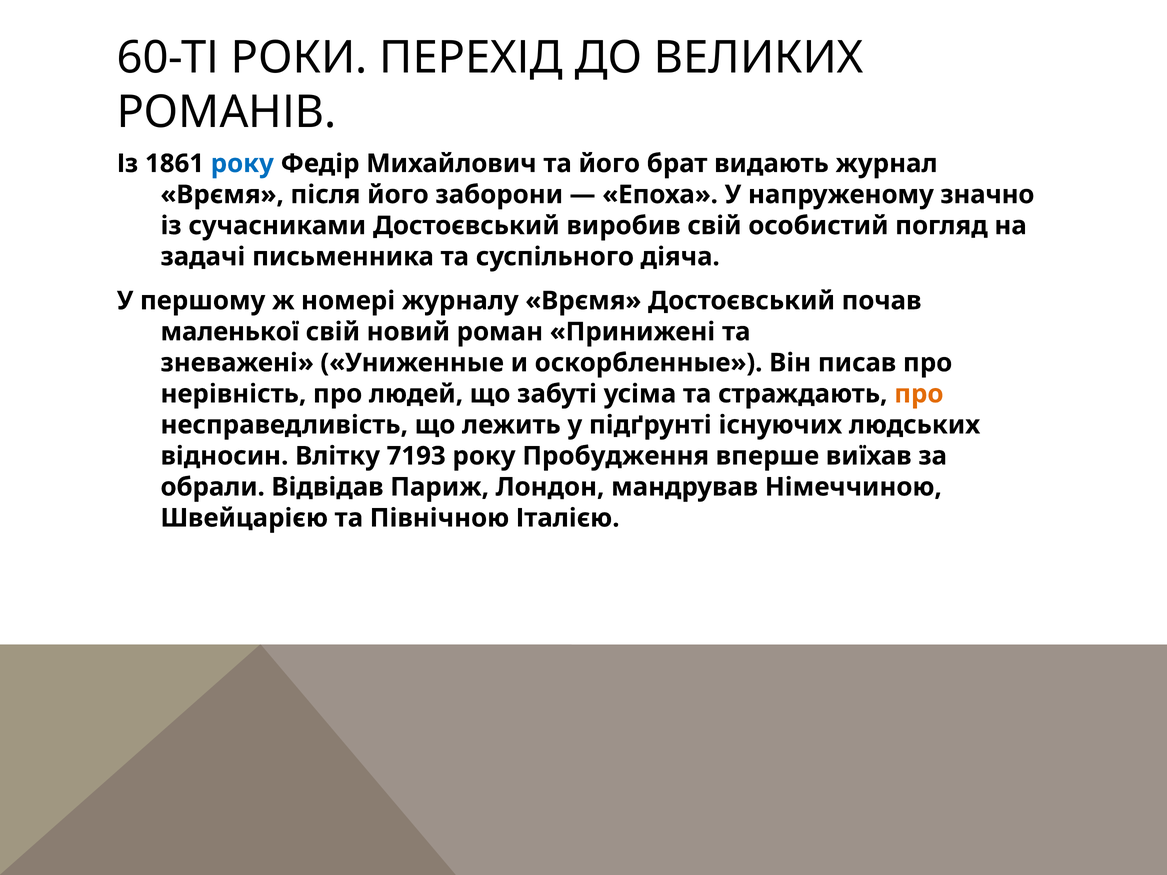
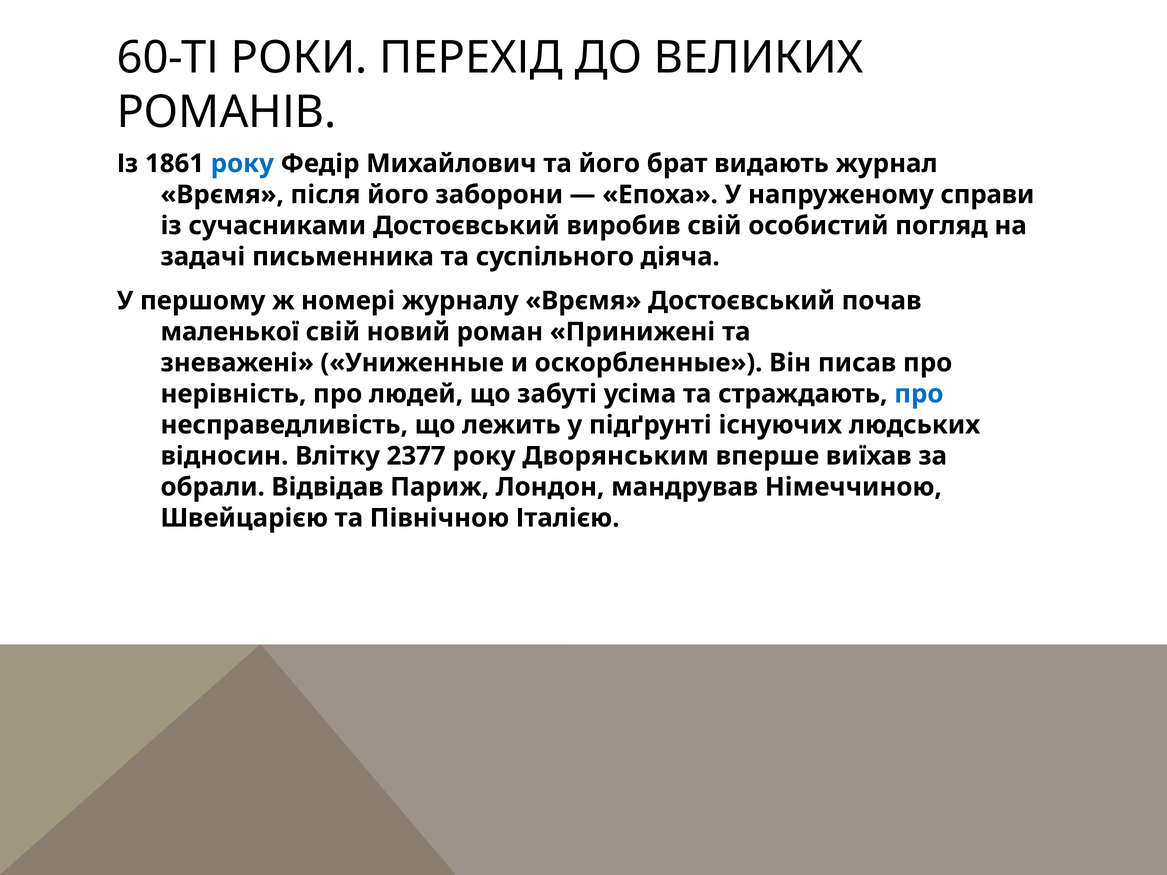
значно: значно -> справи
про at (919, 394) colour: orange -> blue
7193: 7193 -> 2377
Пробудження: Пробудження -> Дворянським
